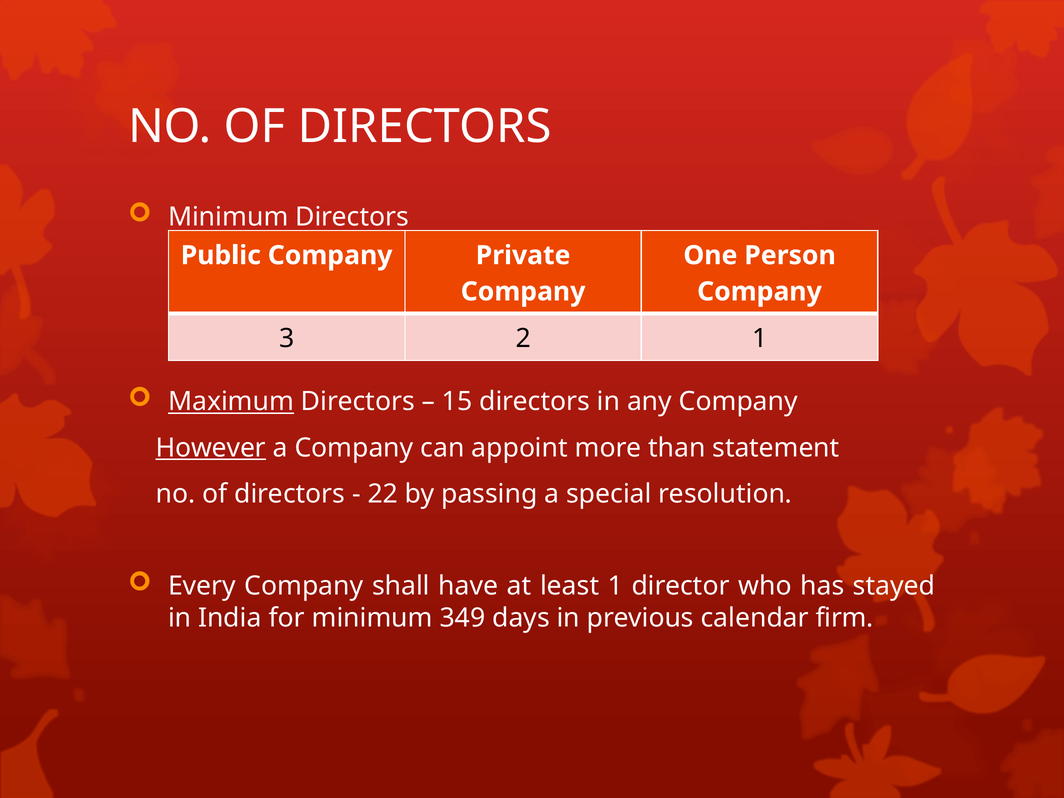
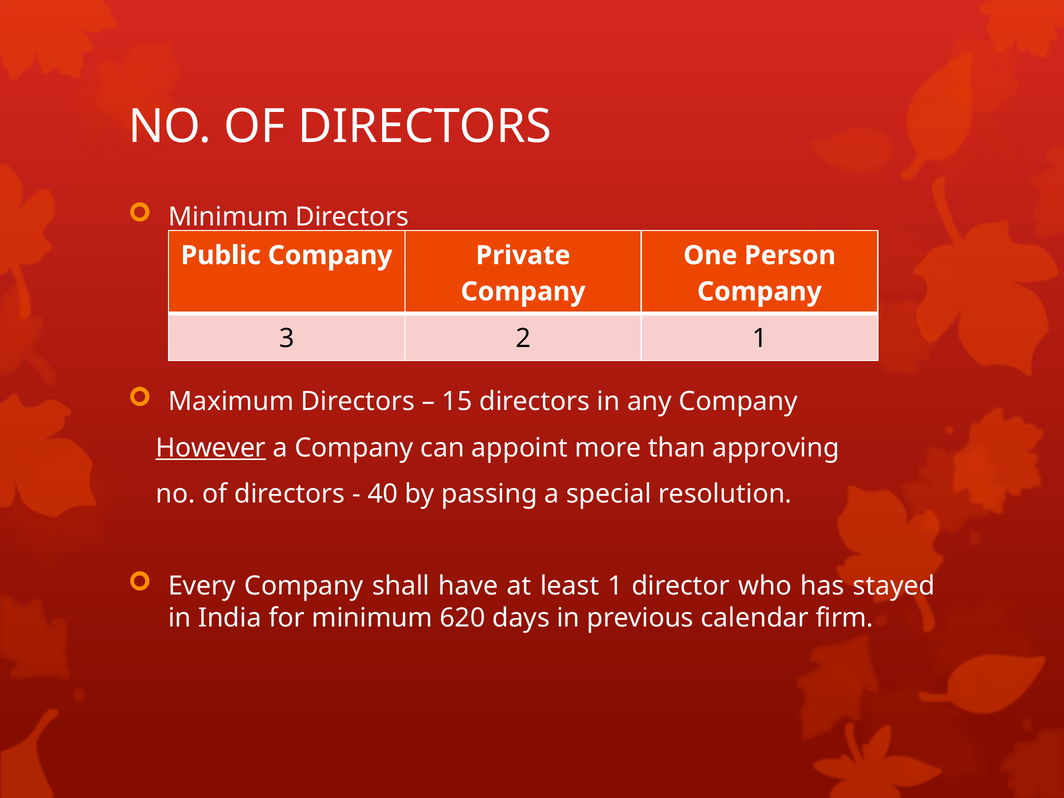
Maximum underline: present -> none
statement: statement -> approving
22: 22 -> 40
349: 349 -> 620
